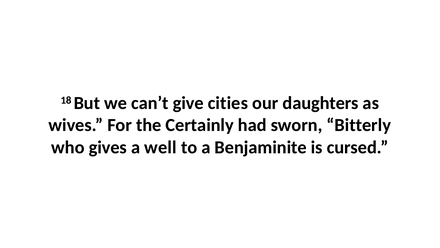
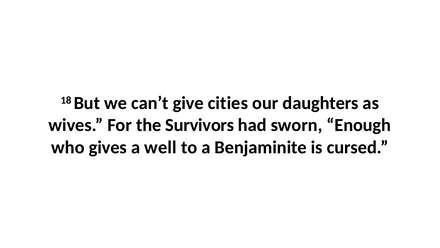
Certainly: Certainly -> Survivors
Bitterly: Bitterly -> Enough
